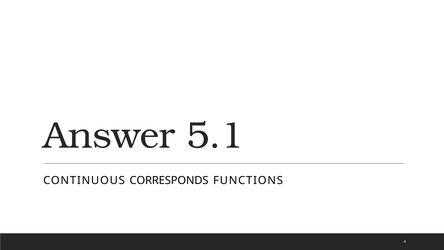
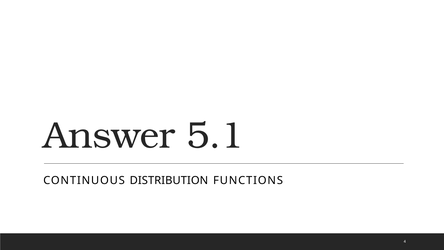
CORRESPONDS: CORRESPONDS -> DISTRIBUTION
